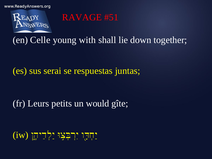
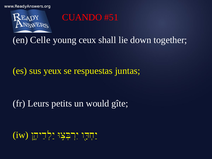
RAVAGE: RAVAGE -> CUANDO
with: with -> ceux
serai: serai -> yeux
